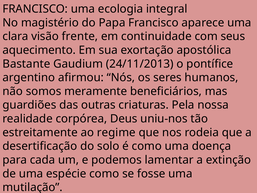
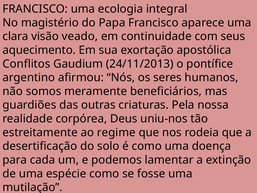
frente: frente -> veado
Bastante: Bastante -> Conflitos
